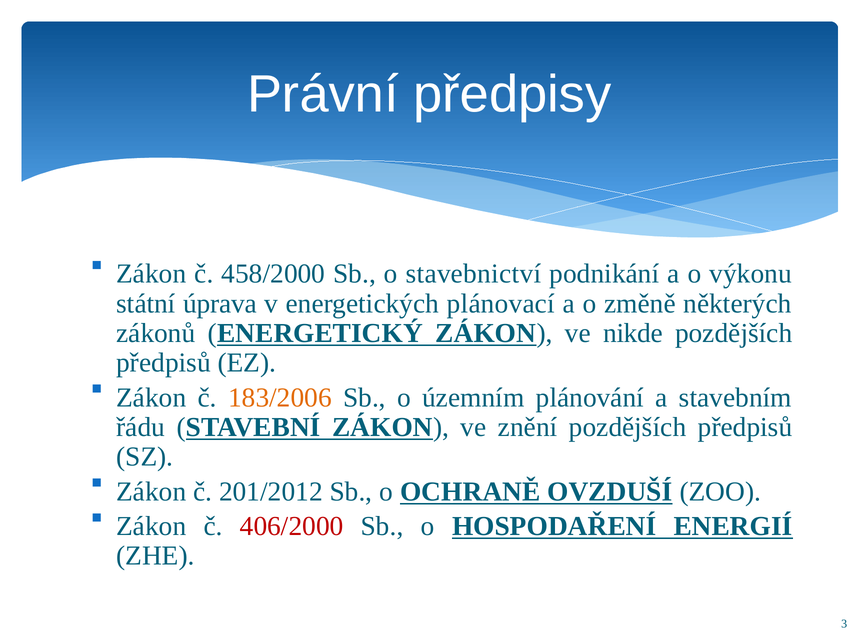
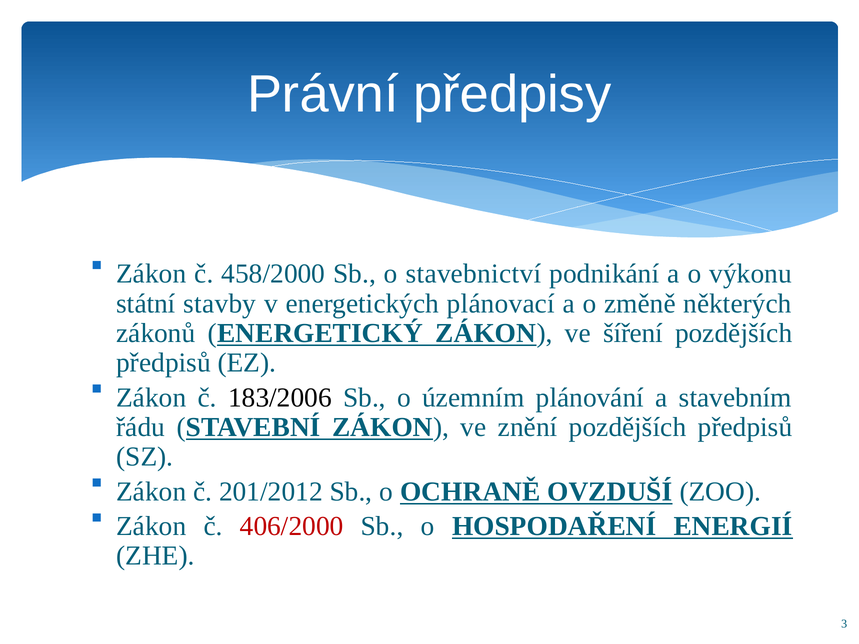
úprava: úprava -> stavby
nikde: nikde -> šíření
183/2006 colour: orange -> black
